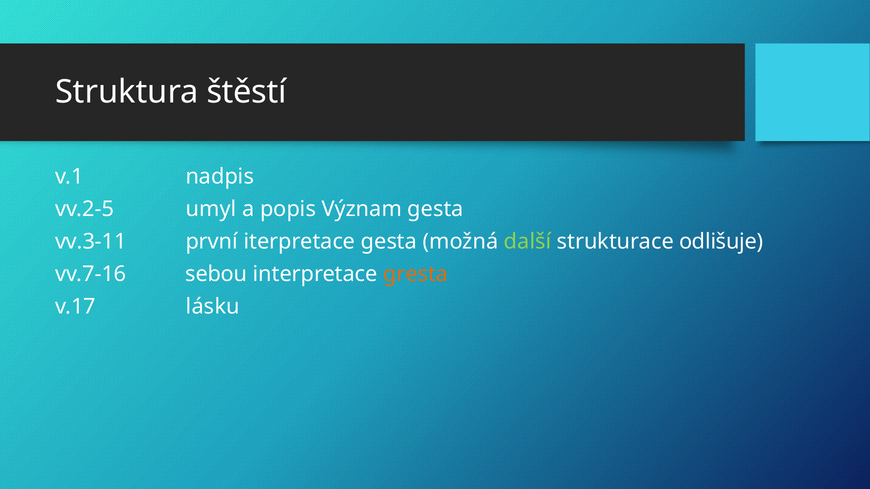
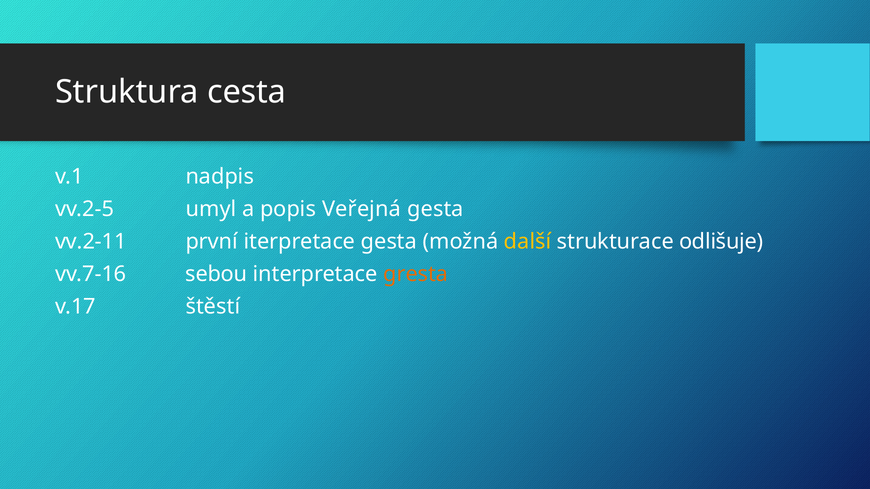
štěstí: štěstí -> cesta
Význam: Význam -> Veřejná
vv.3-11: vv.3-11 -> vv.2-11
další colour: light green -> yellow
lásku: lásku -> štěstí
